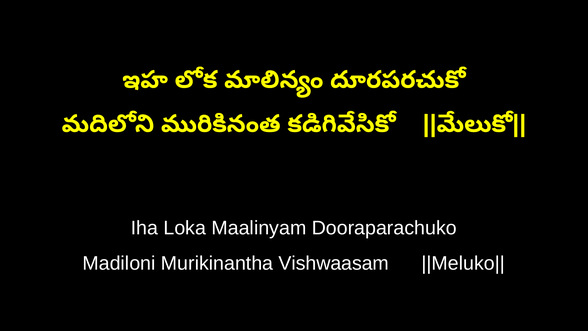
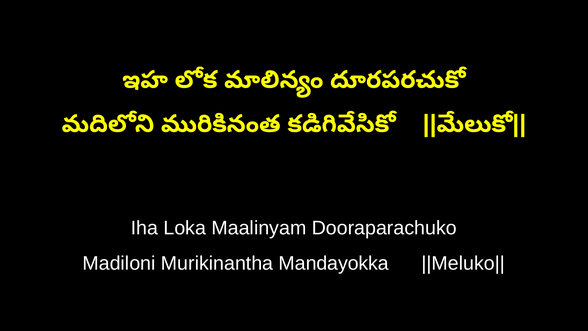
Vishwaasam: Vishwaasam -> Mandayokka
